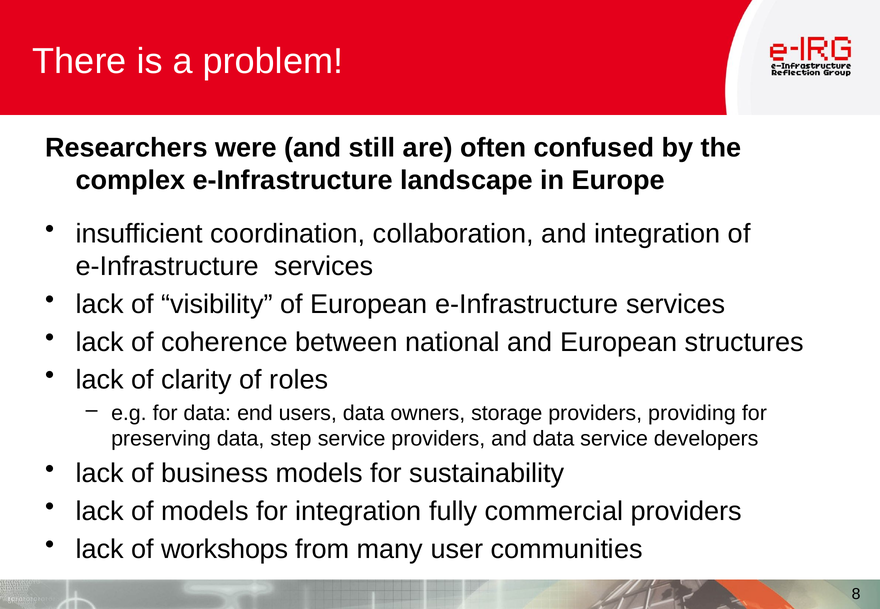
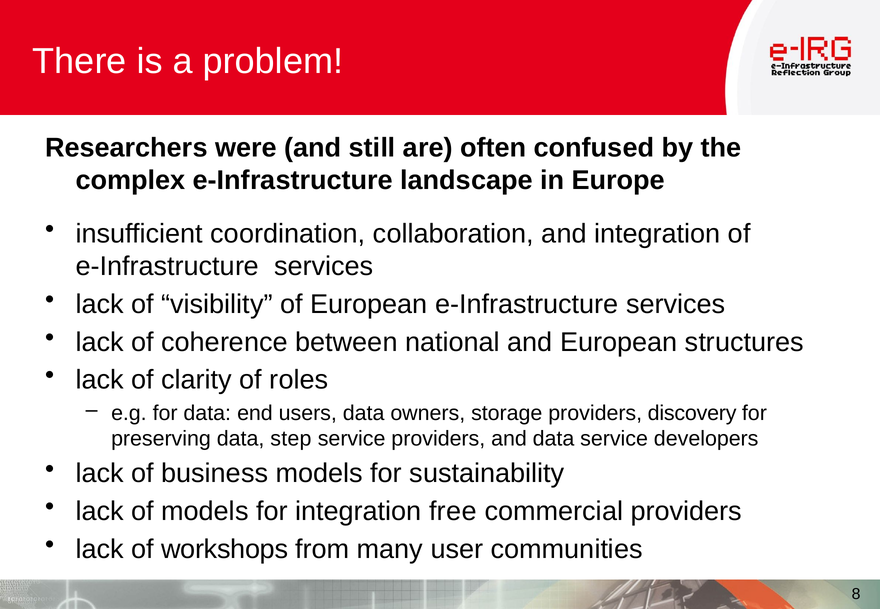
providing: providing -> discovery
fully: fully -> free
